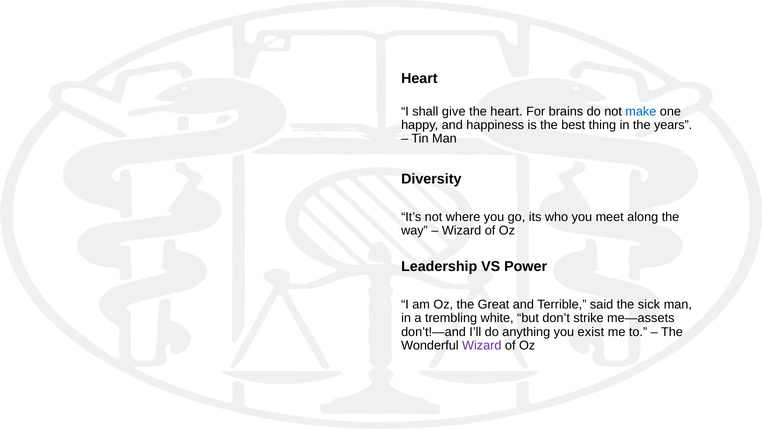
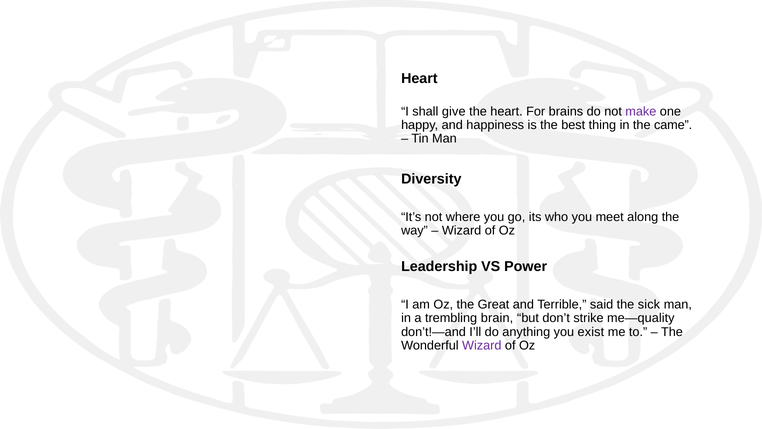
make colour: blue -> purple
years: years -> came
white: white -> brain
me—assets: me—assets -> me—quality
